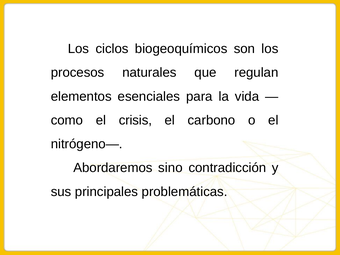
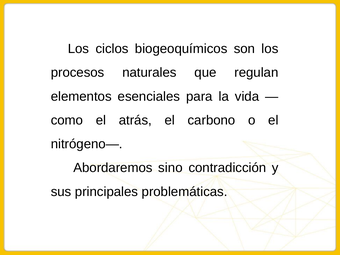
crisis: crisis -> atrás
